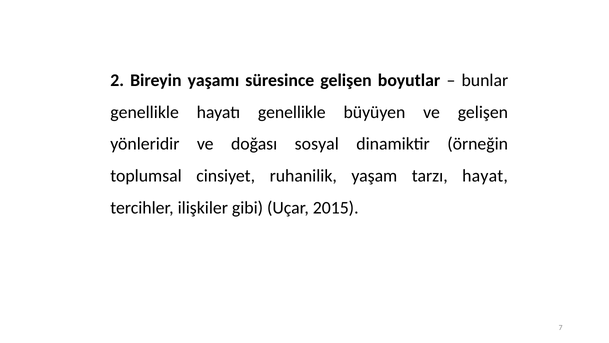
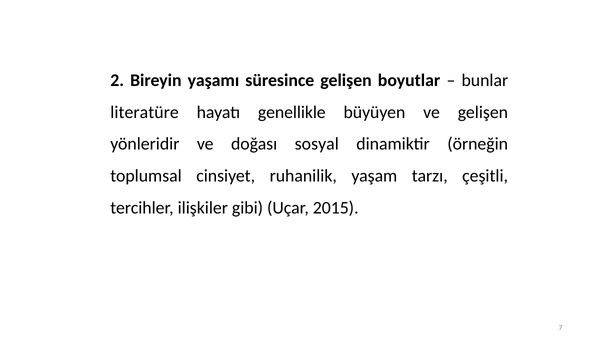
genellikle at (145, 112): genellikle -> literatüre
hayat: hayat -> çeşitli
